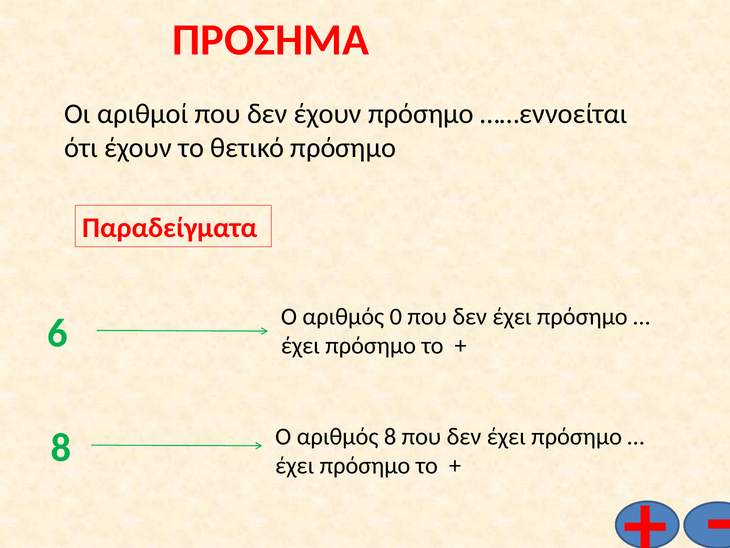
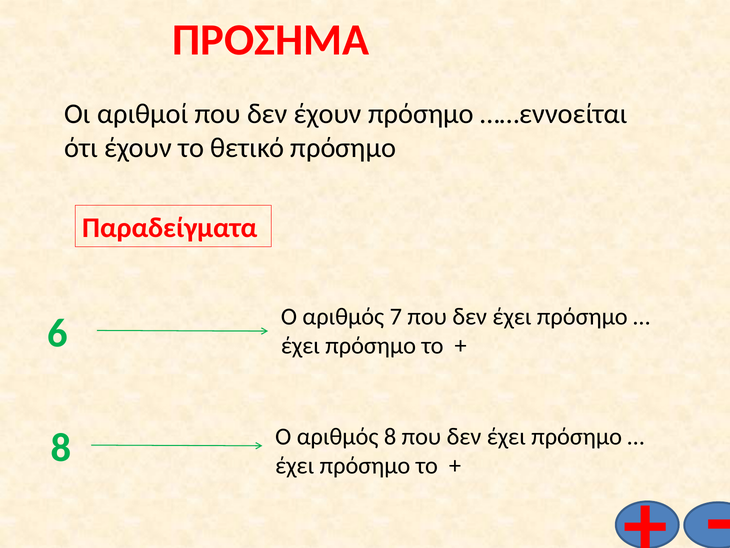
0: 0 -> 7
